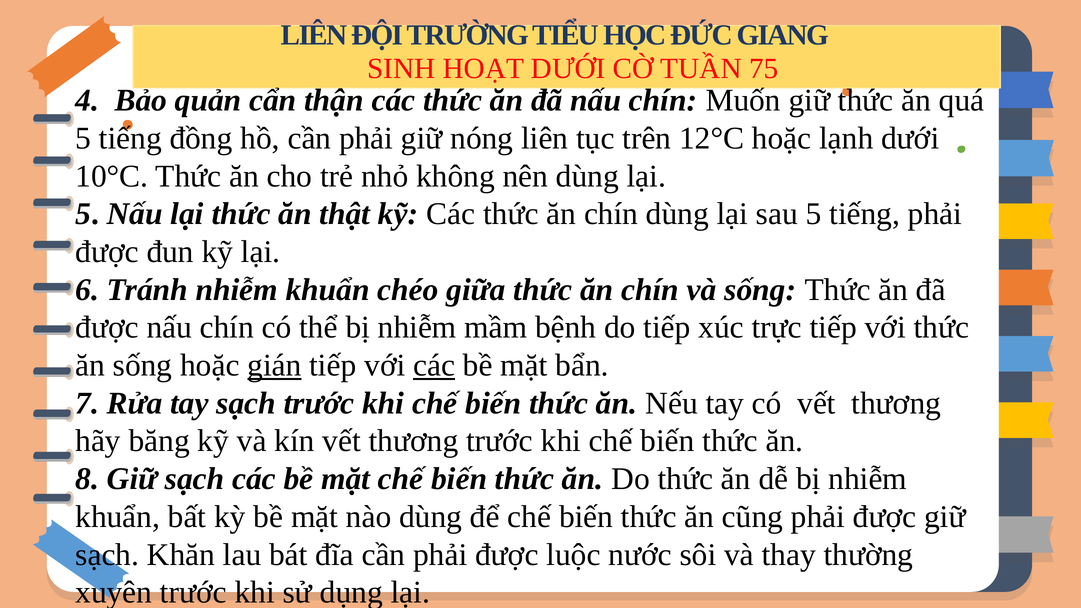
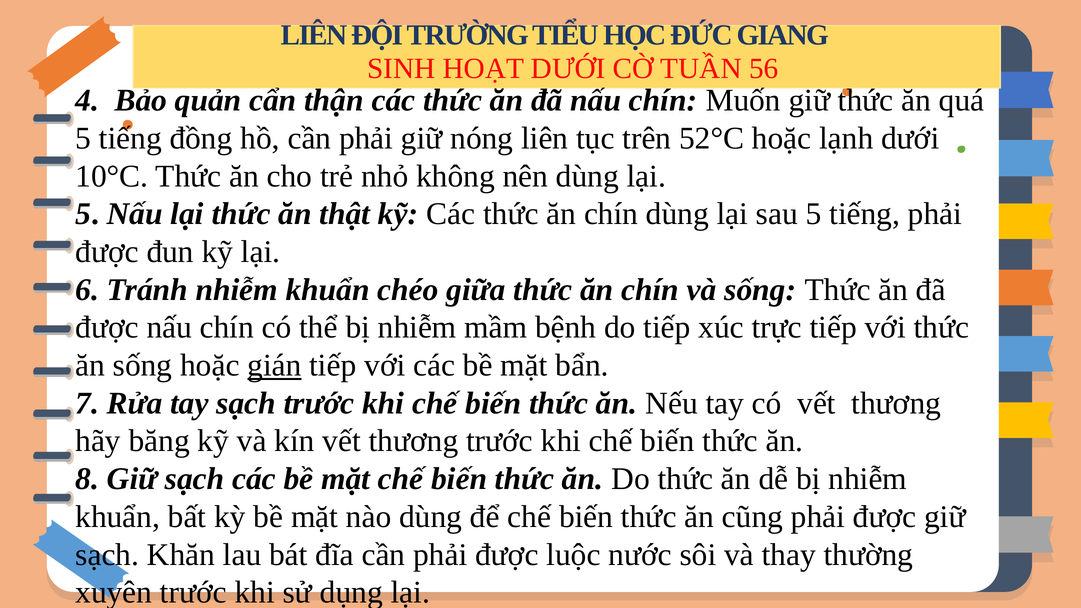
75: 75 -> 56
12°C: 12°C -> 52°C
các at (434, 365) underline: present -> none
